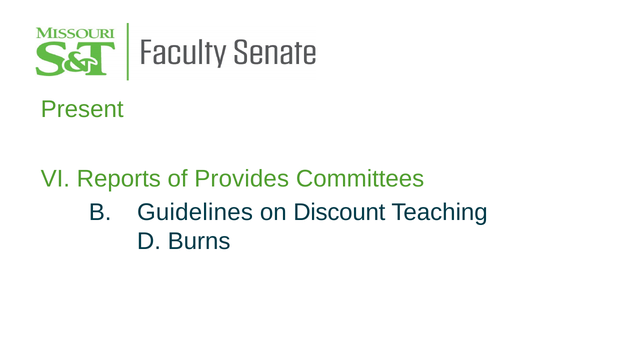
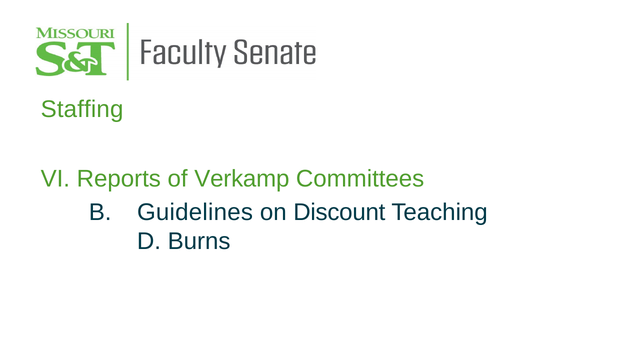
Present: Present -> Staffing
Provides: Provides -> Verkamp
